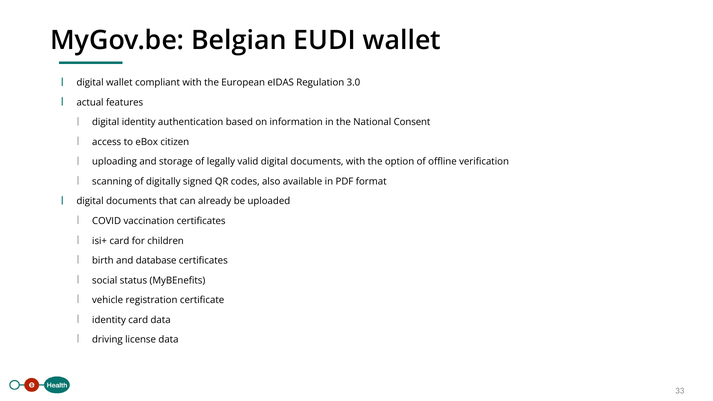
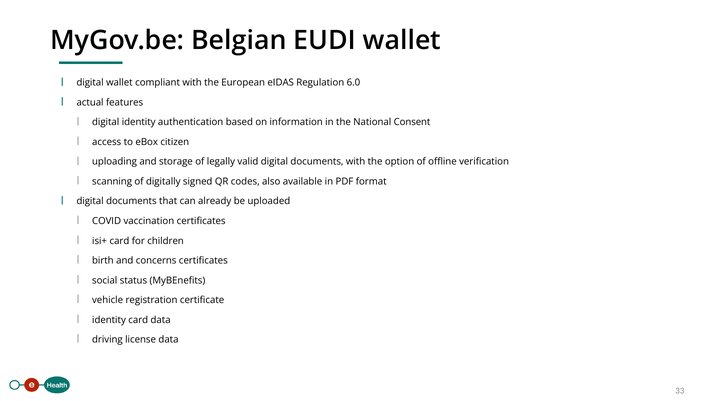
3.0: 3.0 -> 6.0
database: database -> concerns
